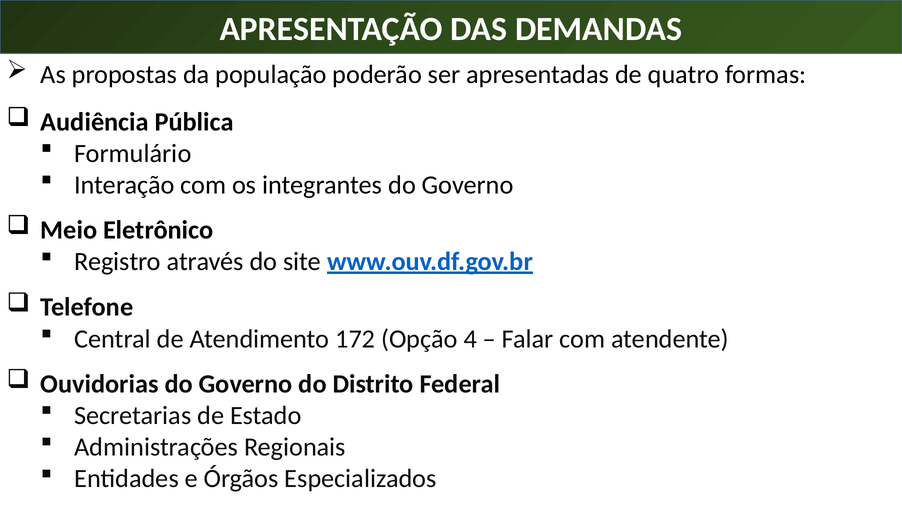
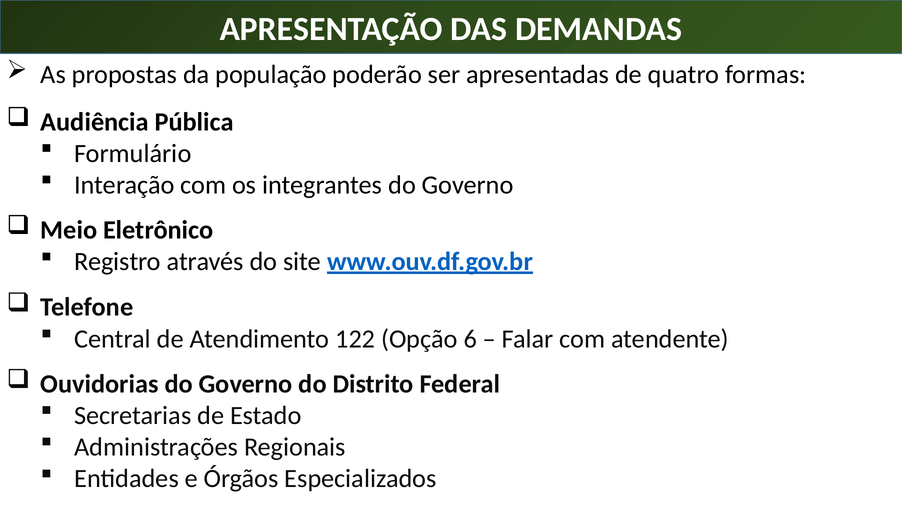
172: 172 -> 122
4: 4 -> 6
